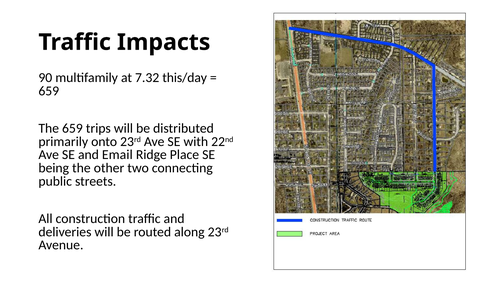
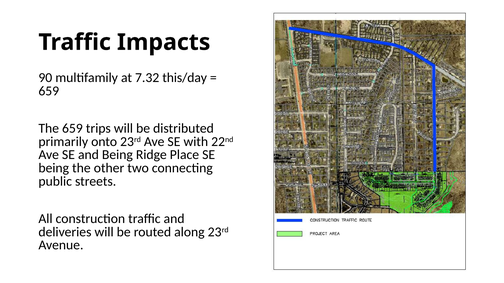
and Email: Email -> Being
